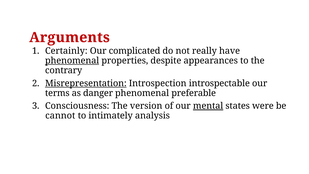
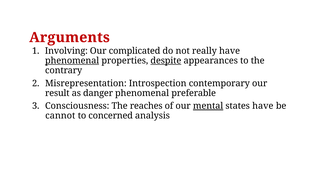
Certainly: Certainly -> Involving
despite underline: none -> present
Misrepresentation underline: present -> none
introspectable: introspectable -> contemporary
terms: terms -> result
version: version -> reaches
states were: were -> have
intimately: intimately -> concerned
